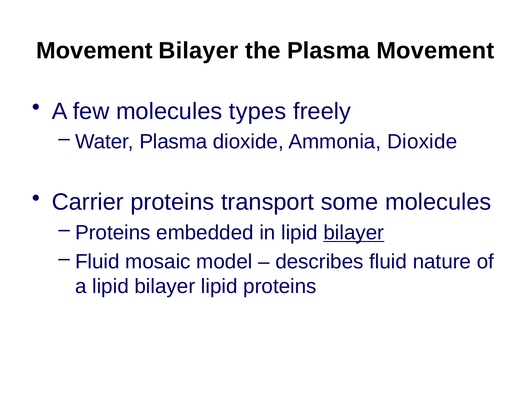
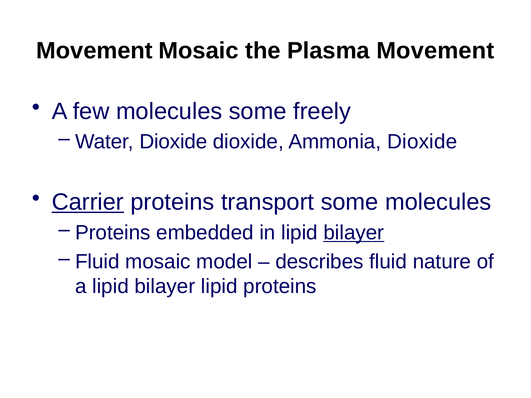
Movement Bilayer: Bilayer -> Mosaic
molecules types: types -> some
Water Plasma: Plasma -> Dioxide
Carrier underline: none -> present
